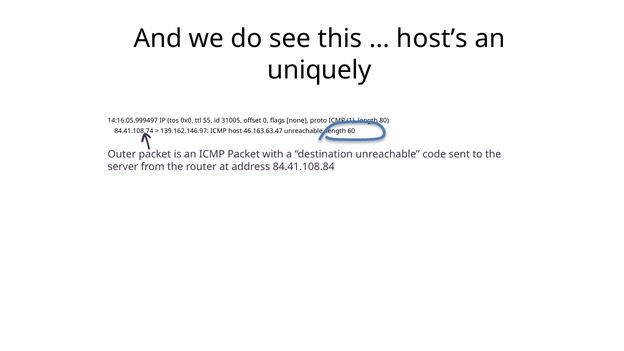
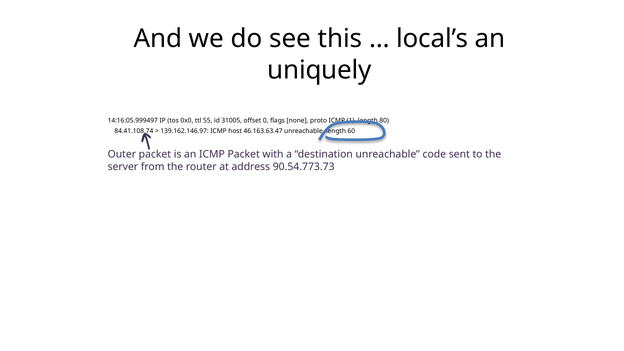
host’s: host’s -> local’s
84.41.108.84: 84.41.108.84 -> 90.54.773.73
